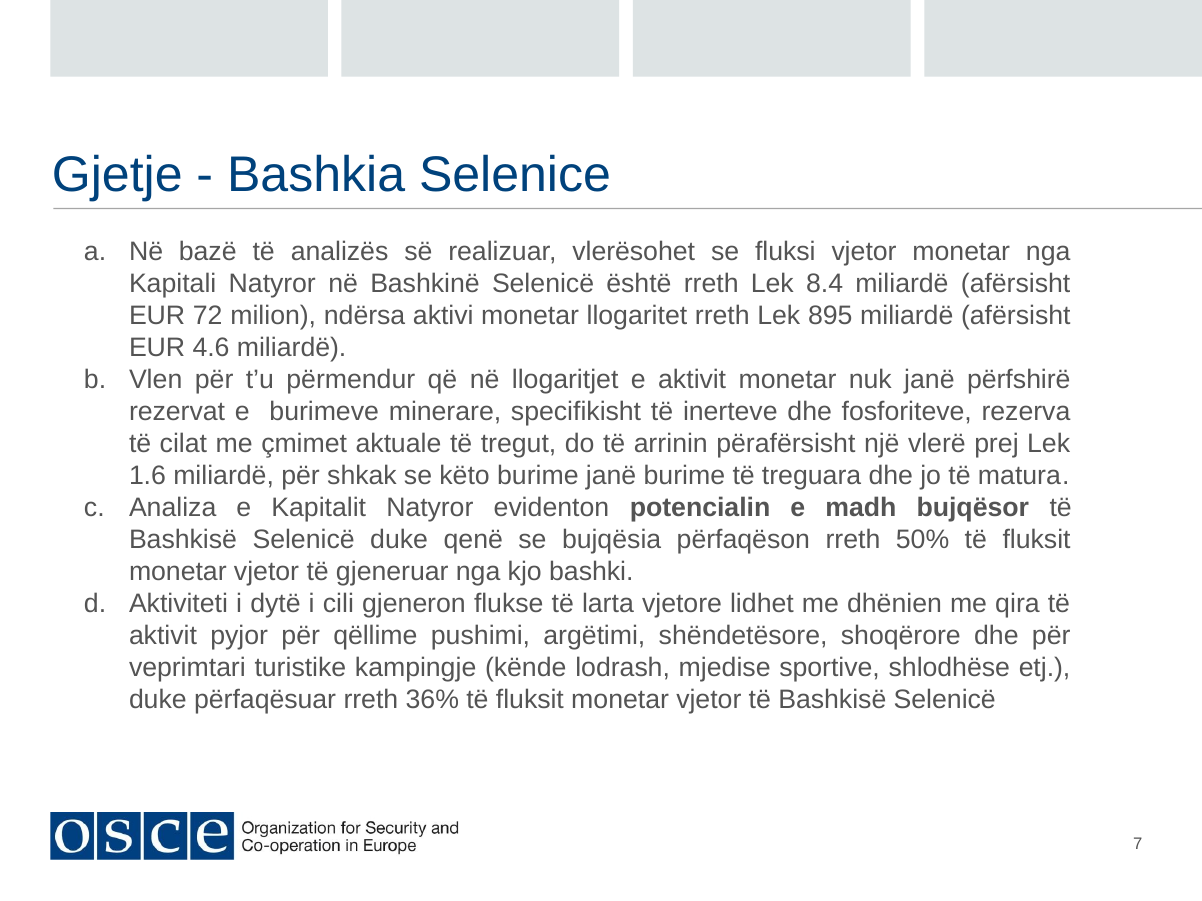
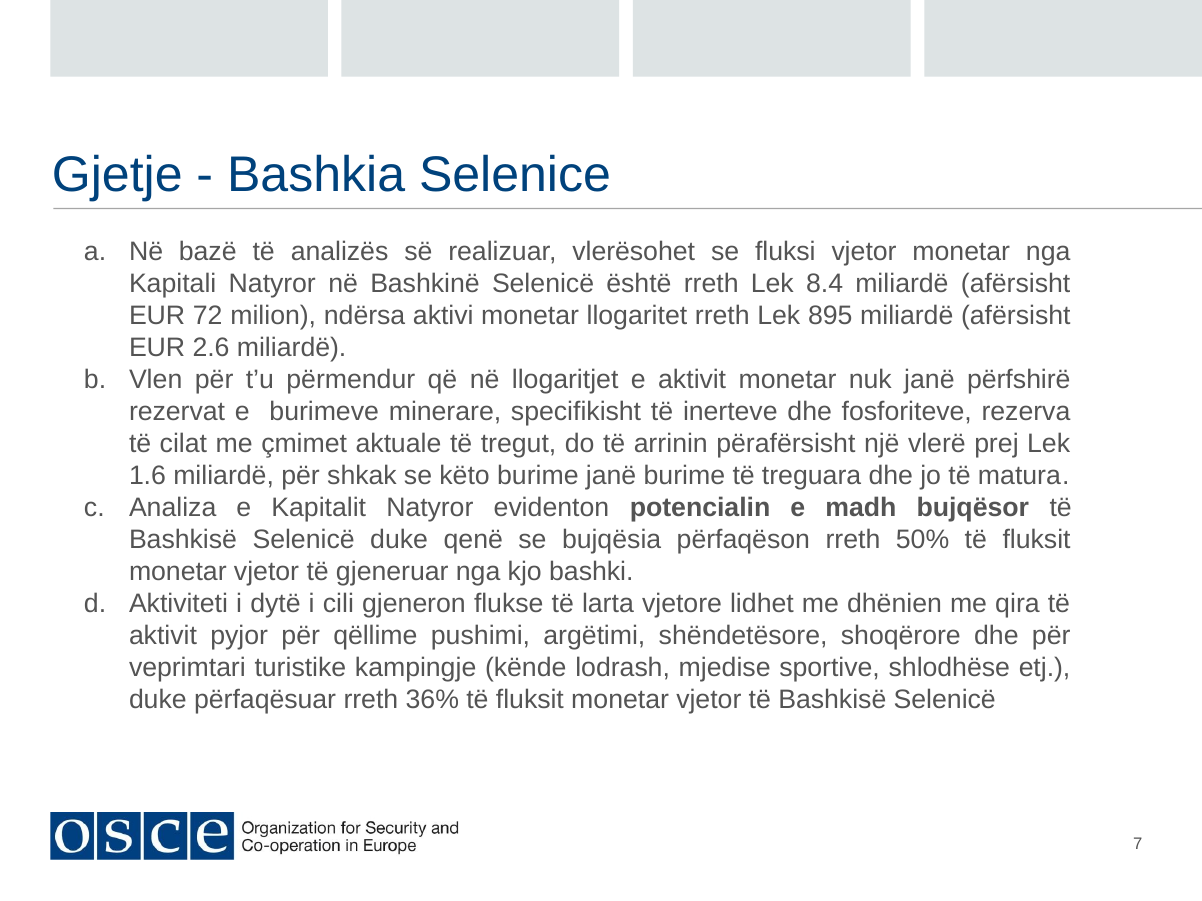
4.6: 4.6 -> 2.6
